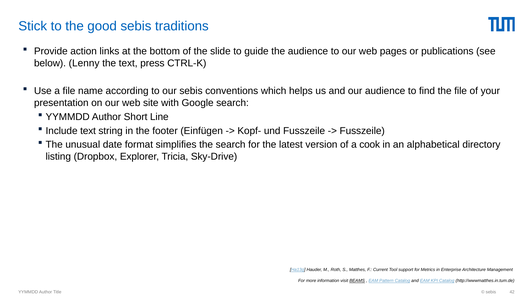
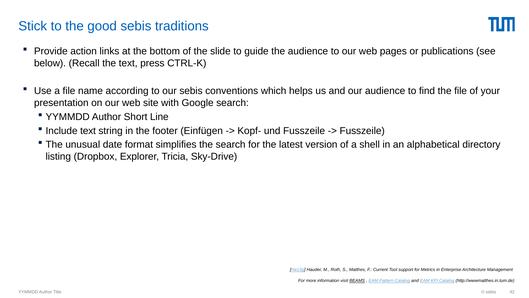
Lenny: Lenny -> Recall
cook: cook -> shell
